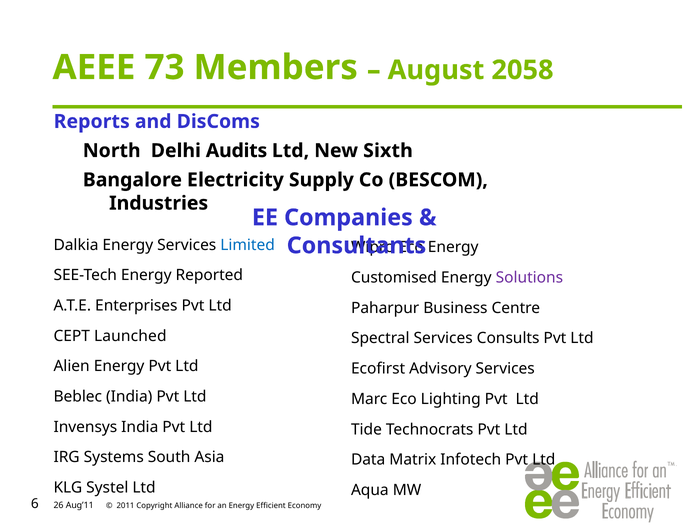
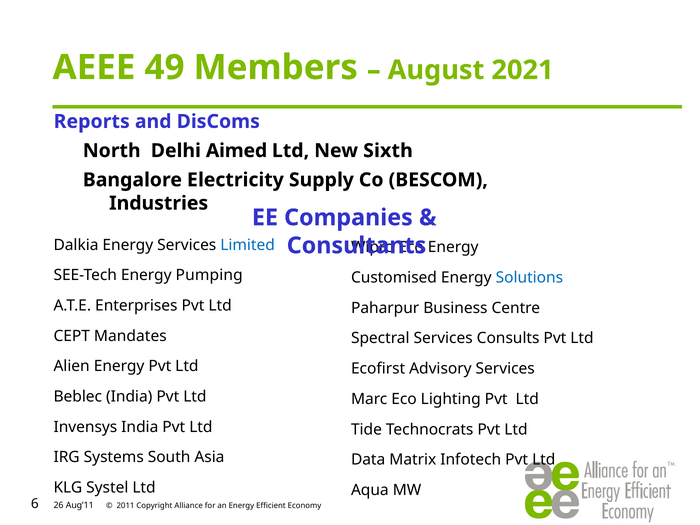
73: 73 -> 49
2058: 2058 -> 2021
Audits: Audits -> Aimed
Reported: Reported -> Pumping
Solutions colour: purple -> blue
Launched: Launched -> Mandates
